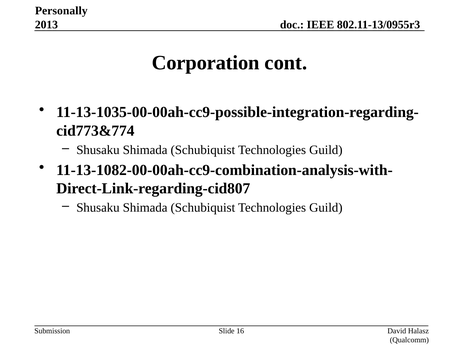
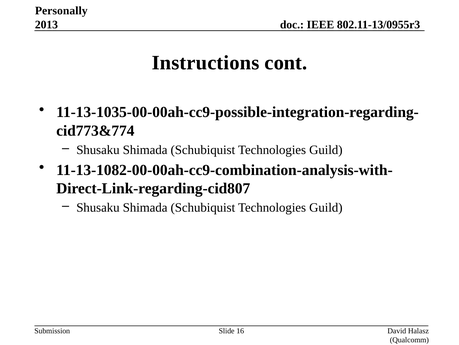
Corporation: Corporation -> Instructions
